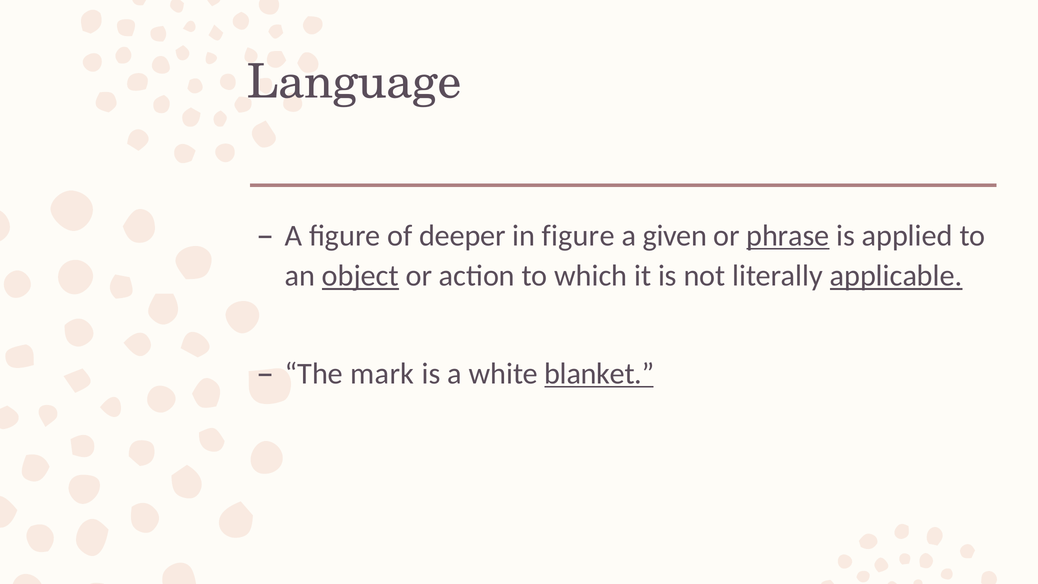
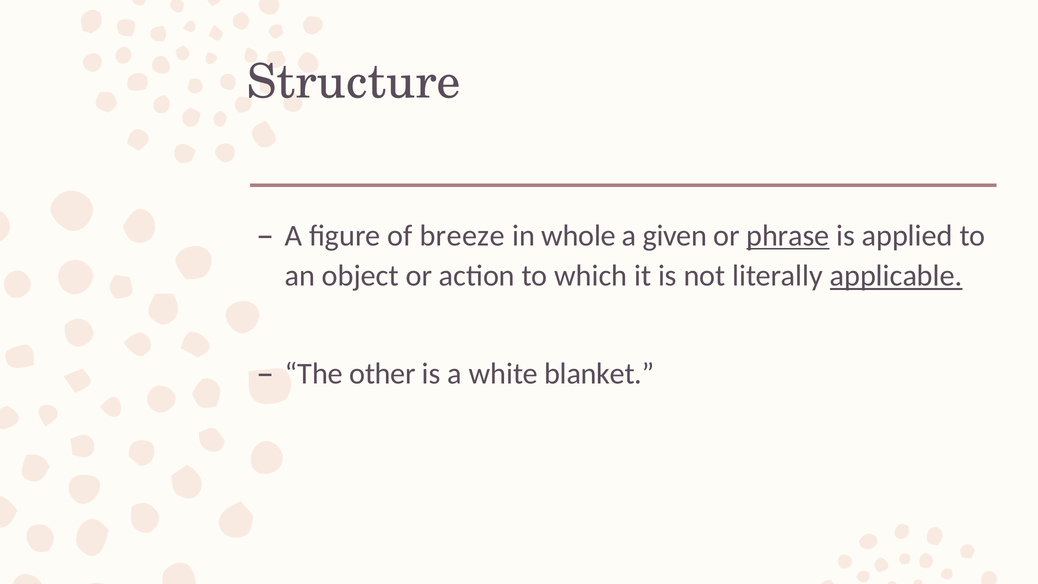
Language: Language -> Structure
deeper: deeper -> breeze
in figure: figure -> whole
object underline: present -> none
mark: mark -> other
blanket underline: present -> none
